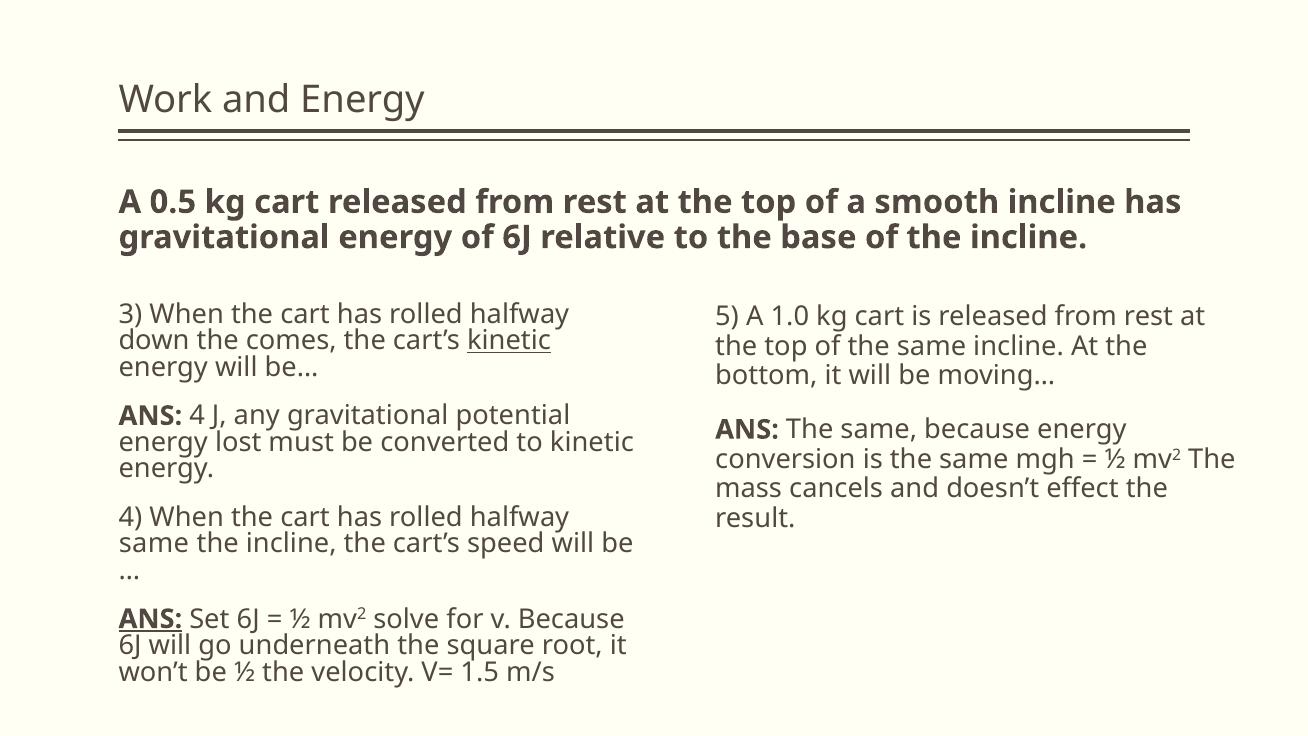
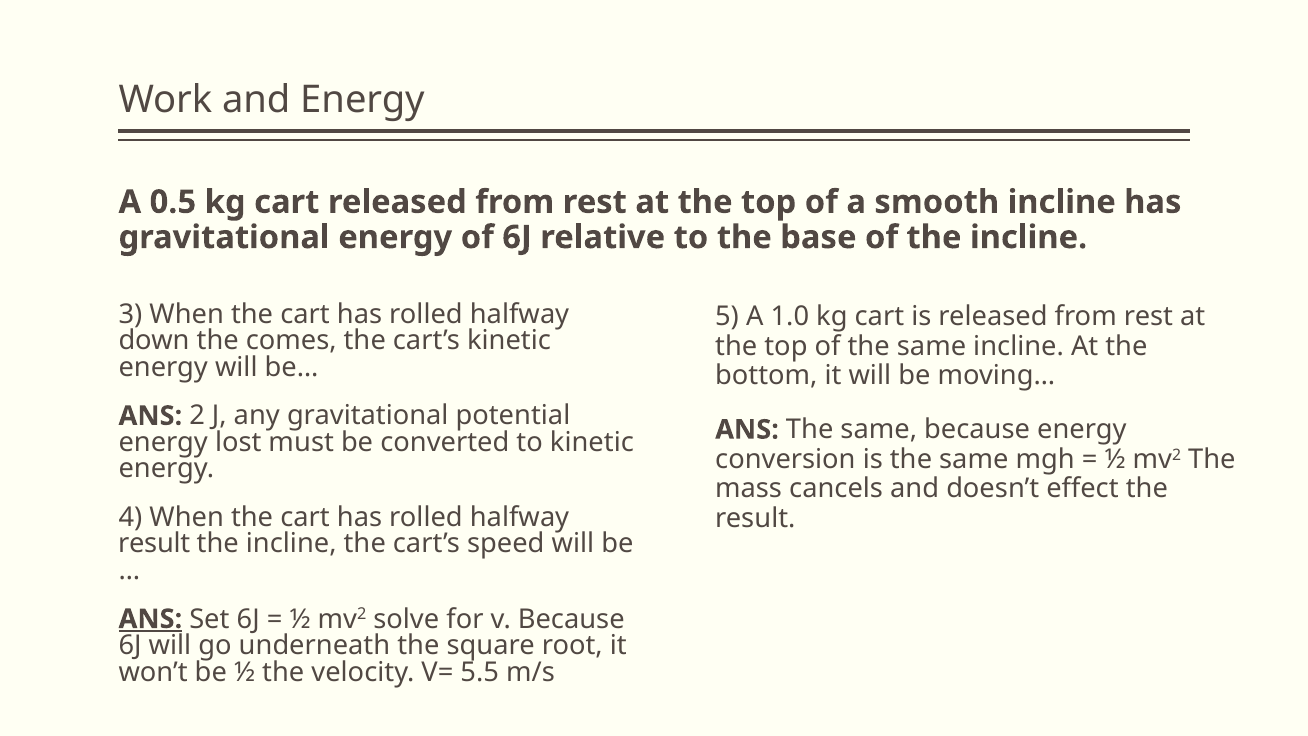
kinetic at (509, 341) underline: present -> none
ANS 4: 4 -> 2
same at (154, 544): same -> result
1.5: 1.5 -> 5.5
